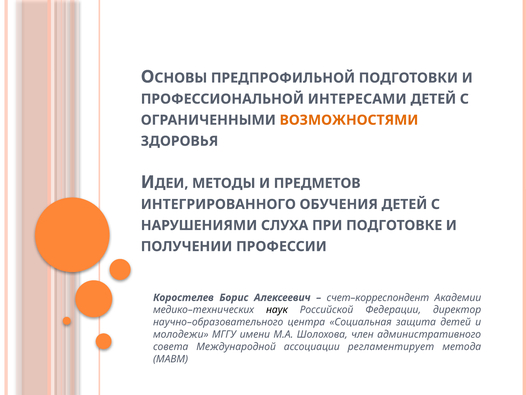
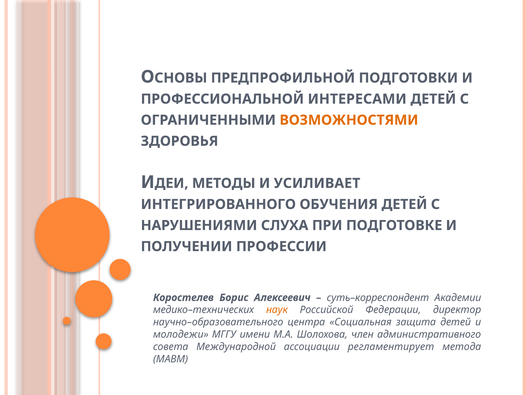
ПРЕДМЕТОВ: ПРЕДМЕТОВ -> УСИЛИВАЕТ
счет–корреспондент: счет–корреспондент -> суть–корреспондент
наук colour: black -> orange
